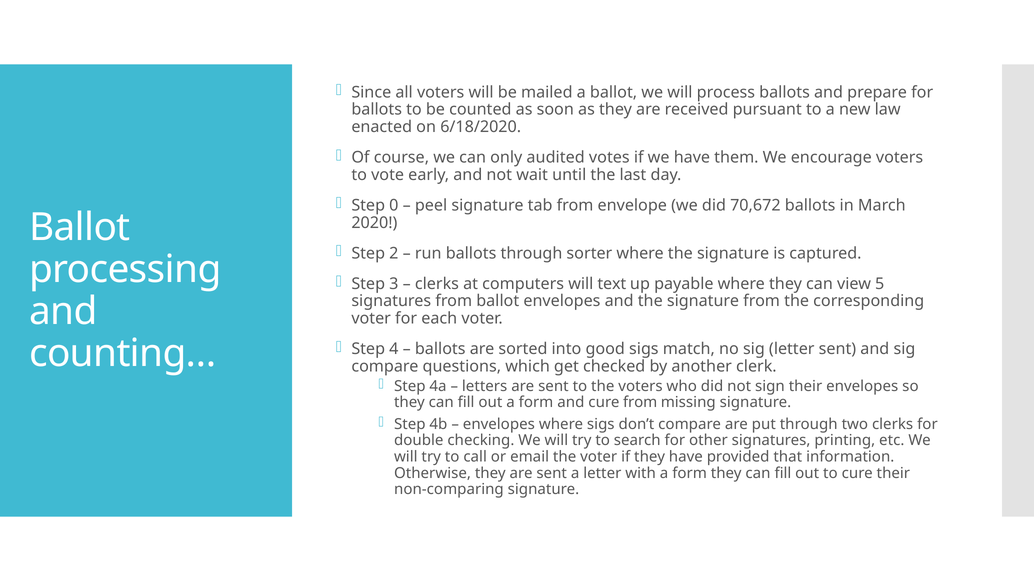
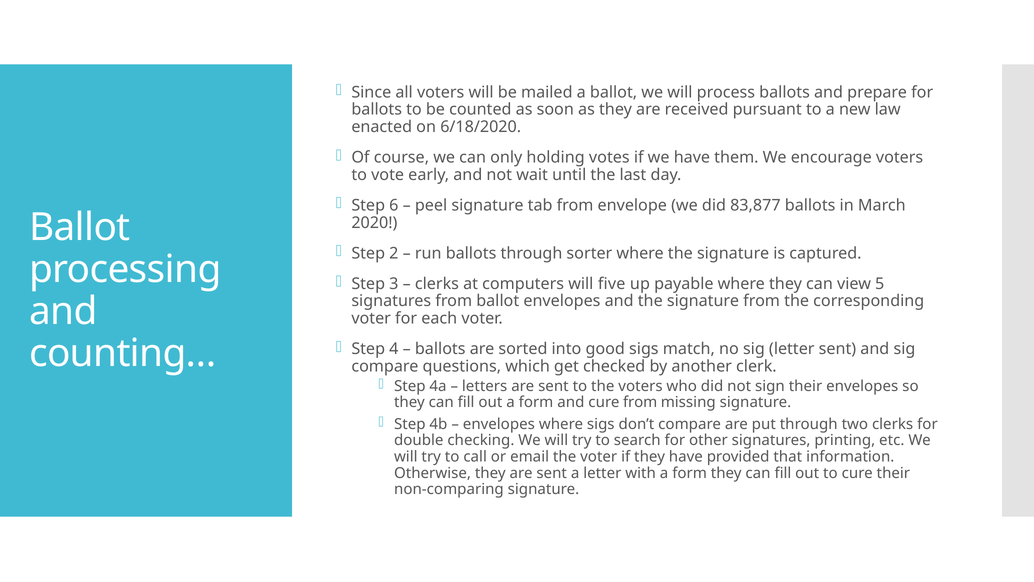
audited: audited -> holding
0: 0 -> 6
70,672: 70,672 -> 83,877
text: text -> five
